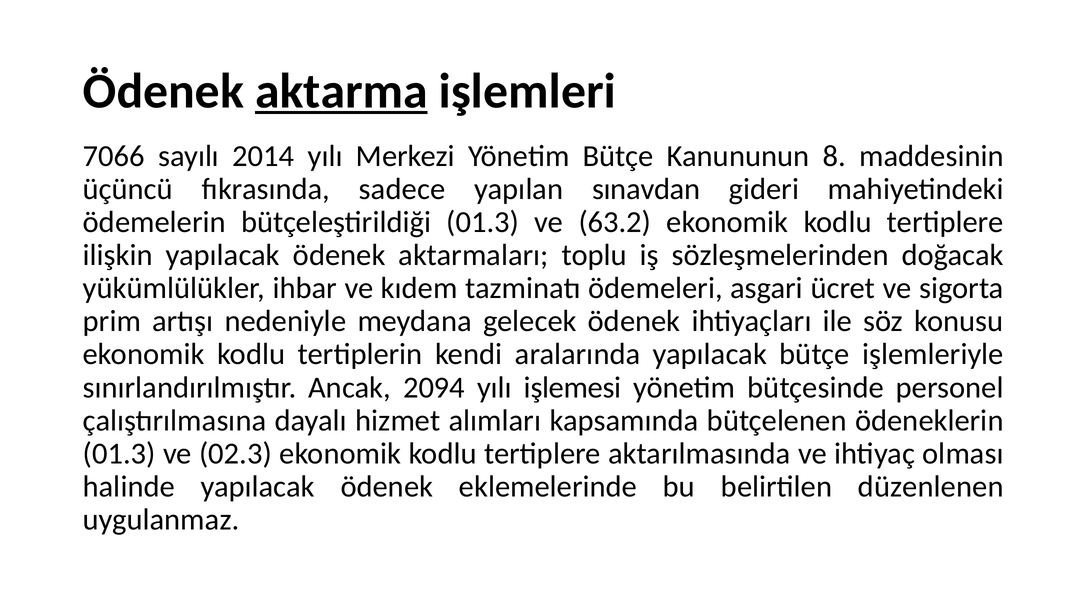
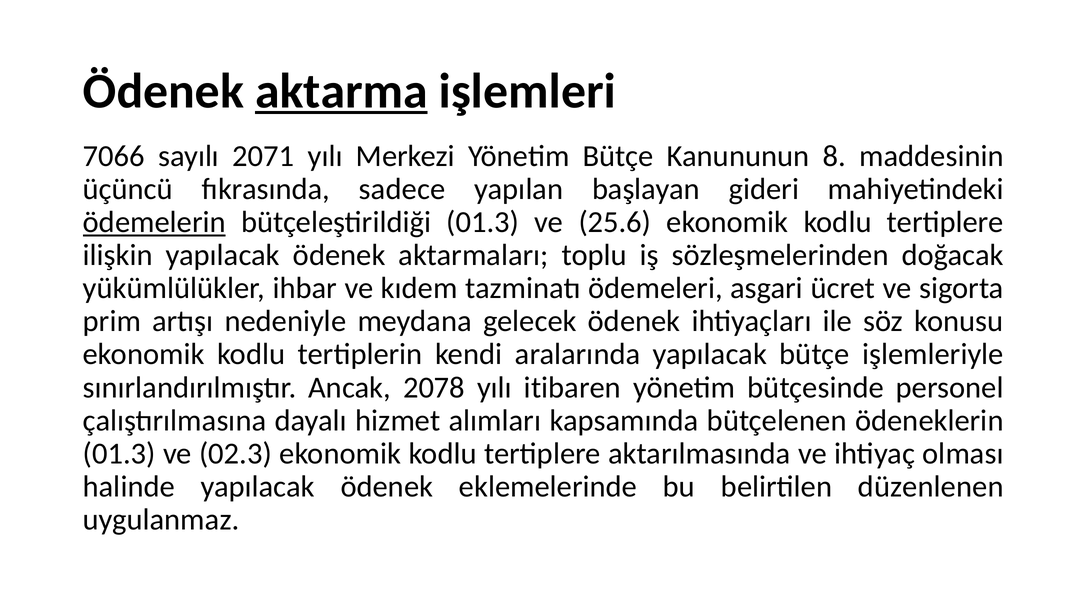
2014: 2014 -> 2071
sınavdan: sınavdan -> başlayan
ödemelerin underline: none -> present
63.2: 63.2 -> 25.6
2094: 2094 -> 2078
işlemesi: işlemesi -> itibaren
